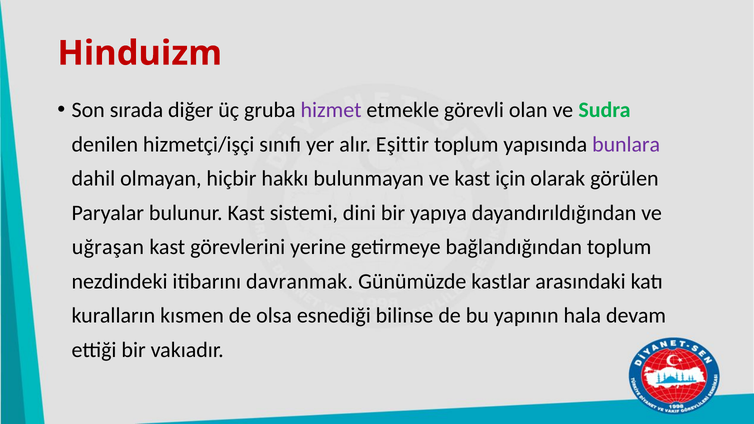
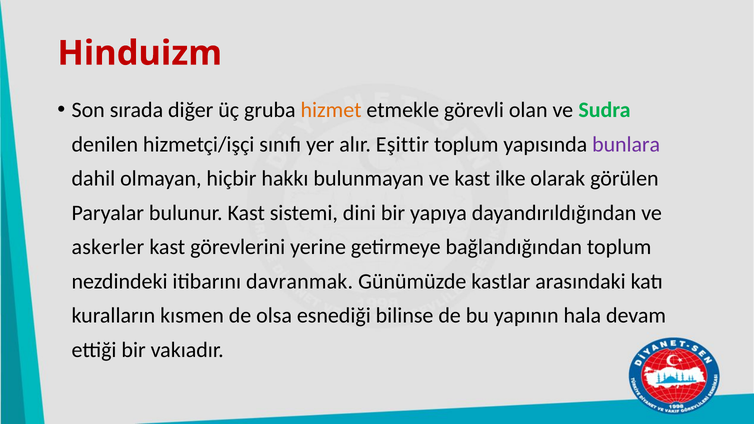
hizmet colour: purple -> orange
için: için -> ilke
uğraşan: uğraşan -> askerler
